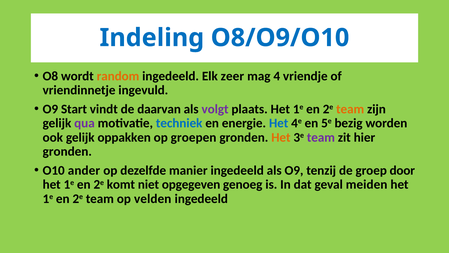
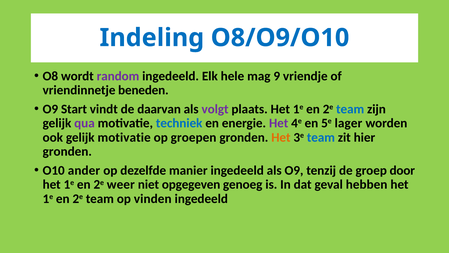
random colour: orange -> purple
zeer: zeer -> hele
4: 4 -> 9
ingevuld: ingevuld -> beneden
team at (350, 109) colour: orange -> blue
Het at (279, 123) colour: blue -> purple
bezig: bezig -> lager
gelijk oppakken: oppakken -> motivatie
team at (321, 137) colour: purple -> blue
komt: komt -> weer
meiden: meiden -> hebben
velden: velden -> vinden
